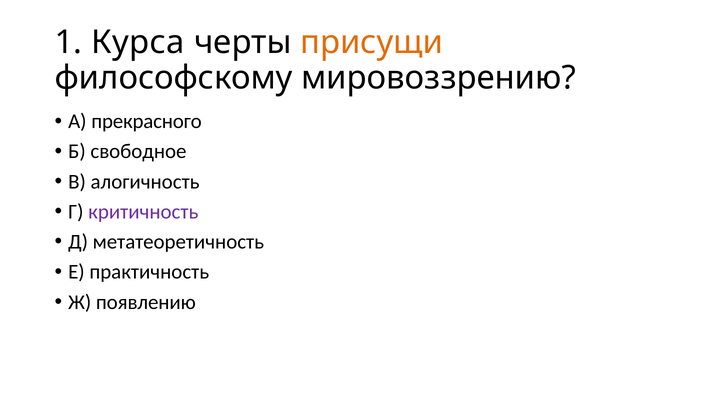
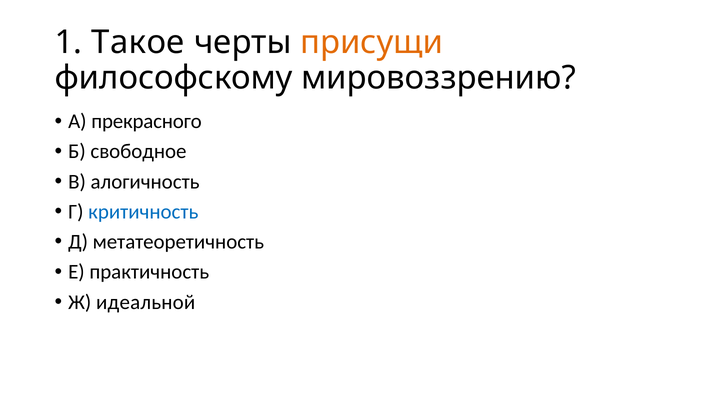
Курса: Курса -> Такое
критичность colour: purple -> blue
появлению: появлению -> идеальной
